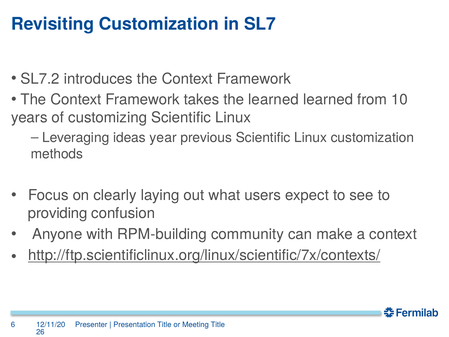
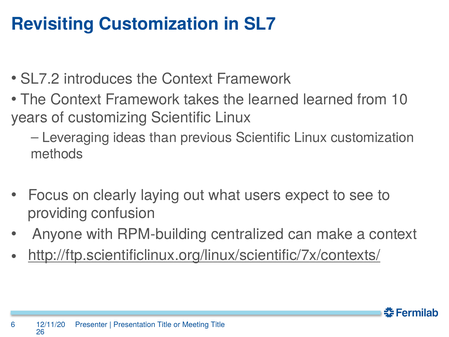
year: year -> than
community: community -> centralized
